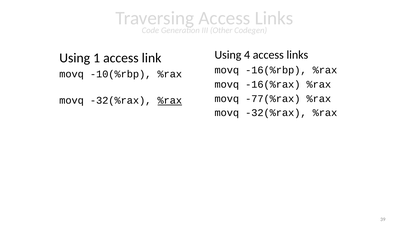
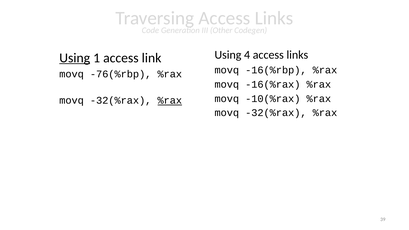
Using at (75, 58) underline: none -> present
-10(%rbp: -10(%rbp -> -76(%rbp
-77(%rax: -77(%rax -> -10(%rax
